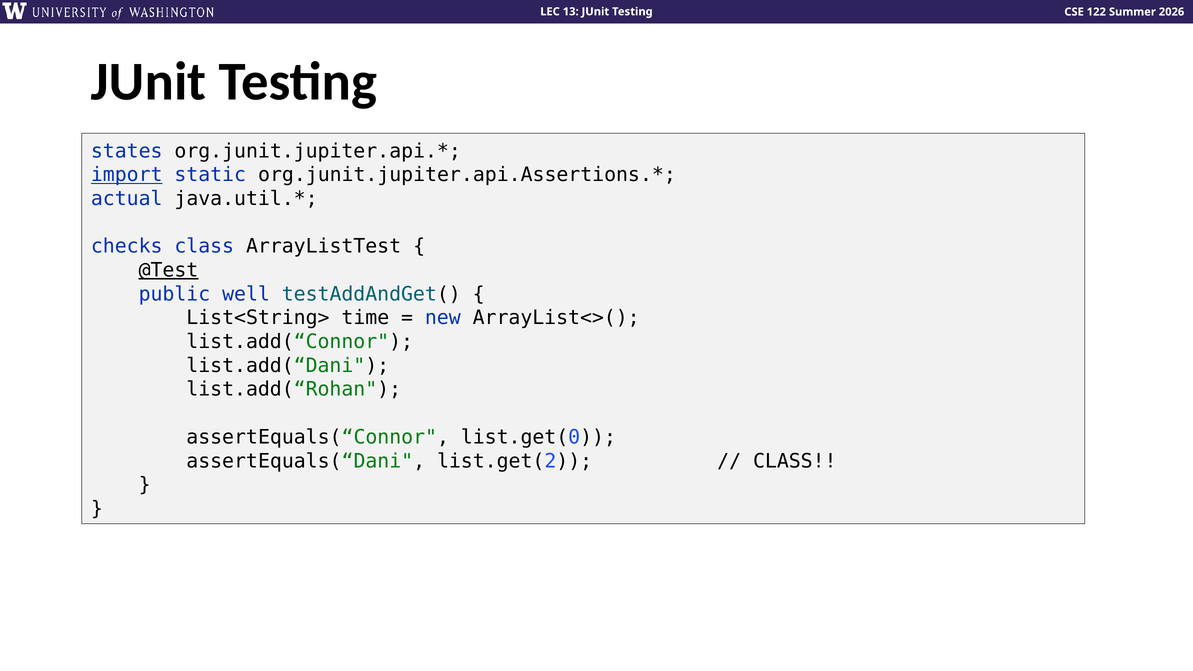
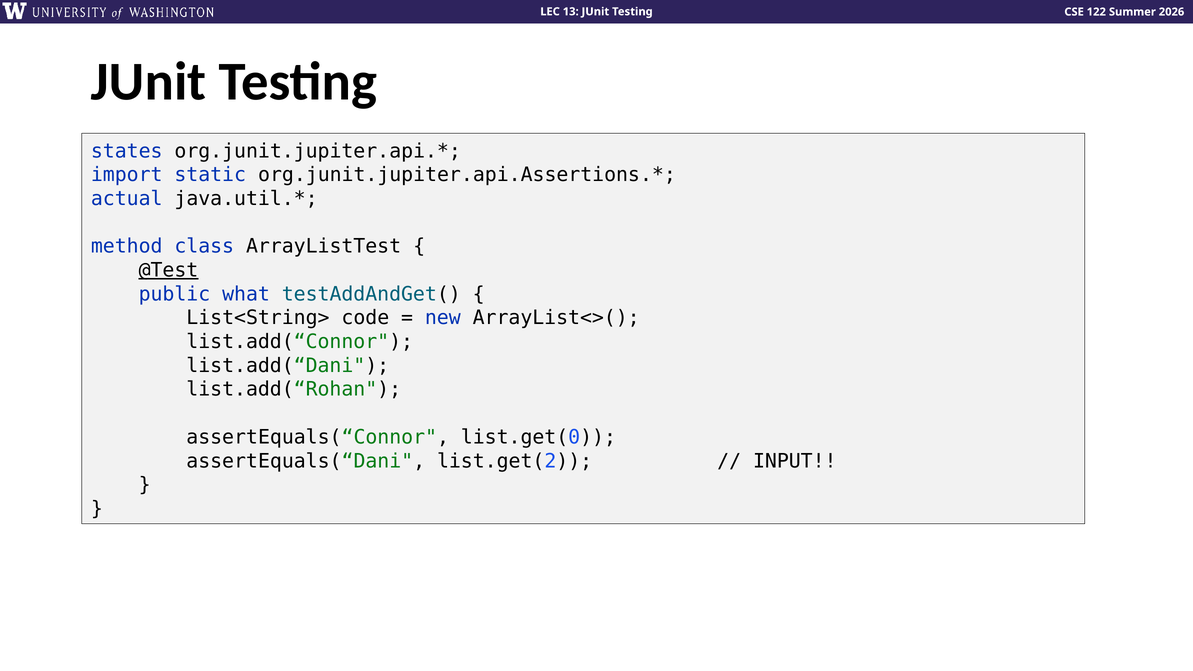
import underline: present -> none
checks: checks -> method
well: well -> what
time: time -> code
CLASS at (795, 461): CLASS -> INPUT
